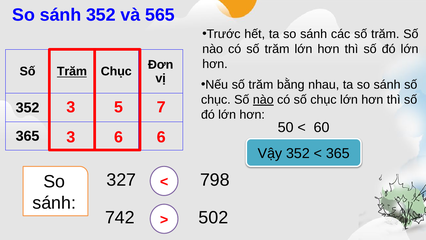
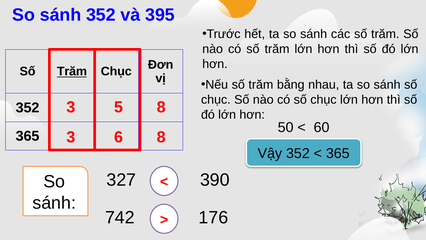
565: 565 -> 395
nào at (263, 100) underline: present -> none
5 7: 7 -> 8
6 6: 6 -> 8
798: 798 -> 390
502: 502 -> 176
